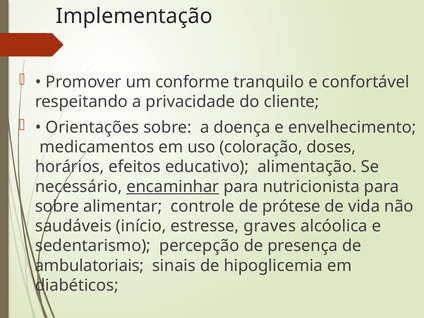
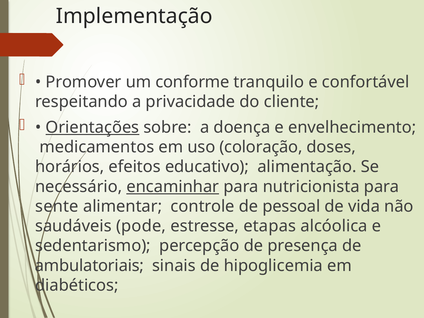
Orientações underline: none -> present
sobre at (57, 206): sobre -> sente
prótese: prótese -> pessoal
início: início -> pode
graves: graves -> etapas
